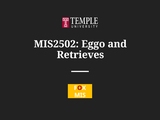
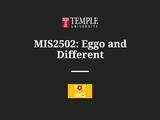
Retrieves: Retrieves -> Different
